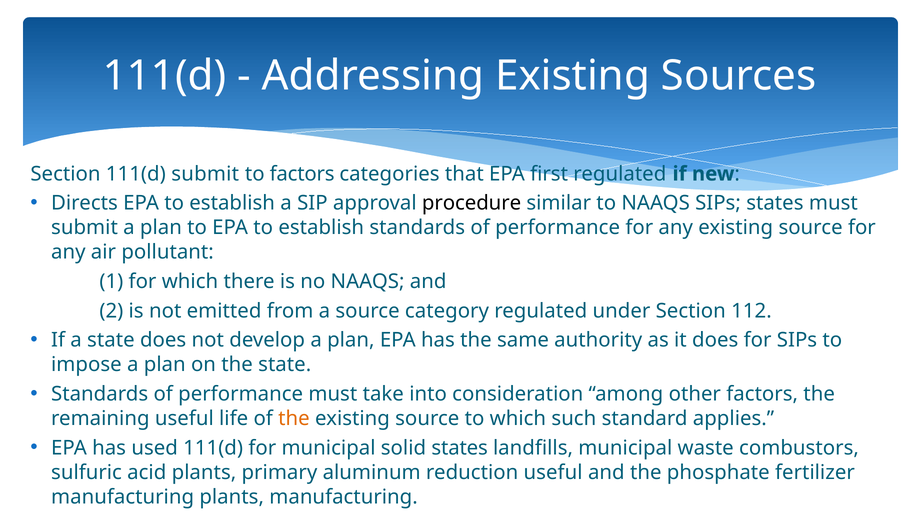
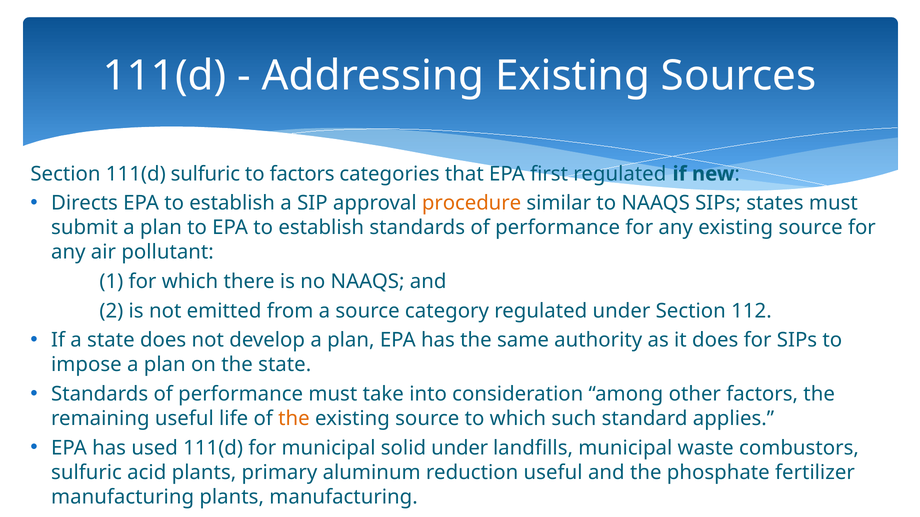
111(d submit: submit -> sulfuric
procedure colour: black -> orange
solid states: states -> under
